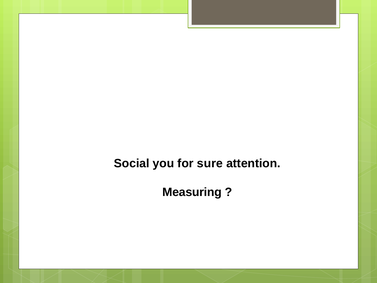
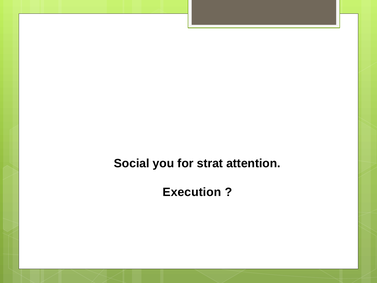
sure: sure -> strat
Measuring: Measuring -> Execution
